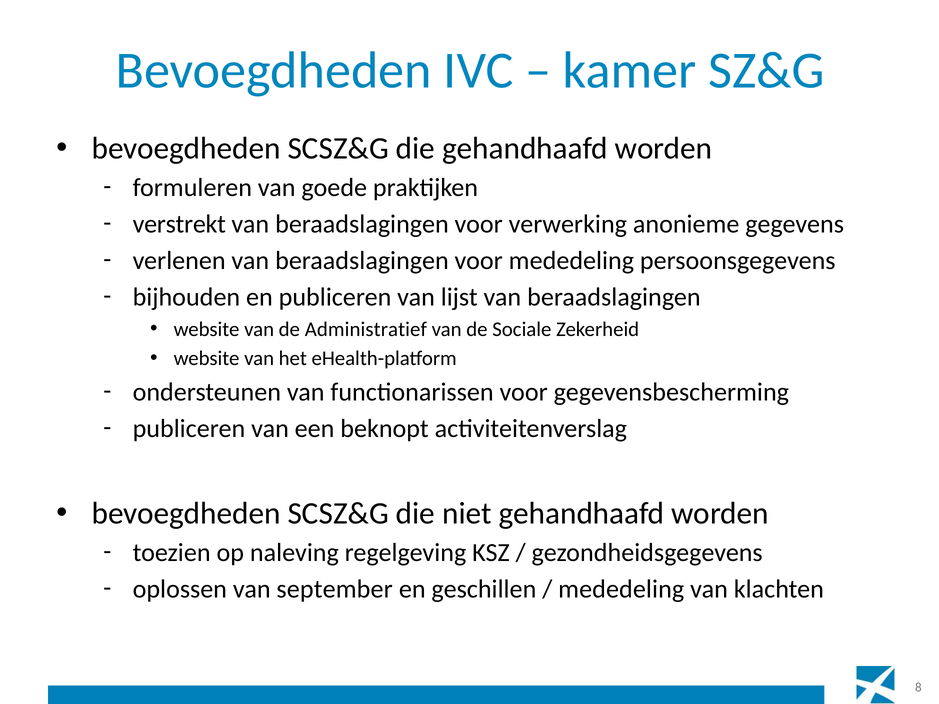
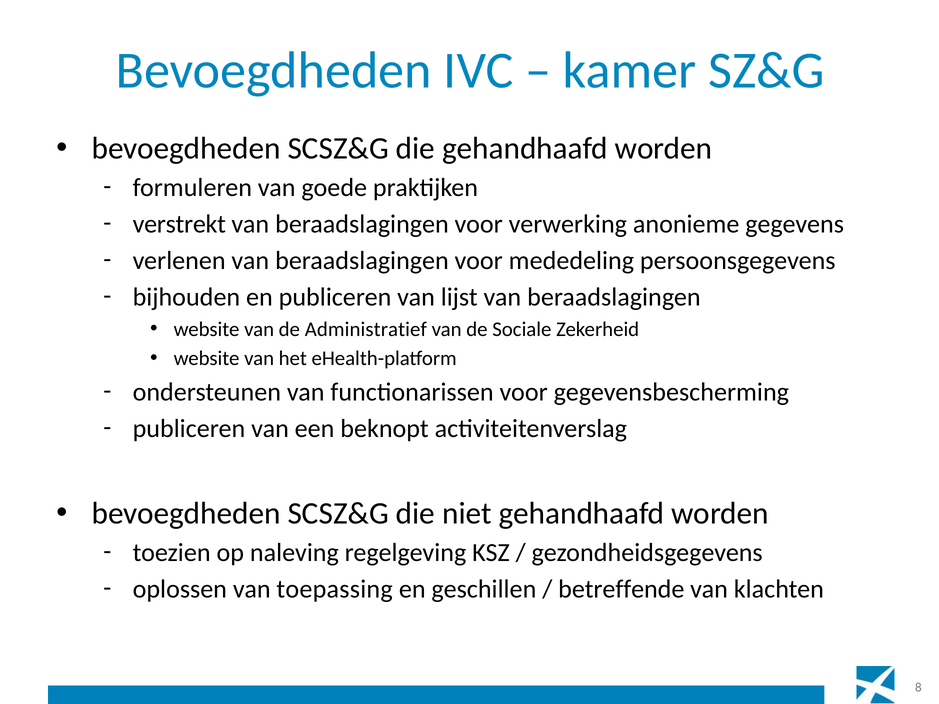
september: september -> toepassing
mededeling at (621, 590): mededeling -> betreffende
